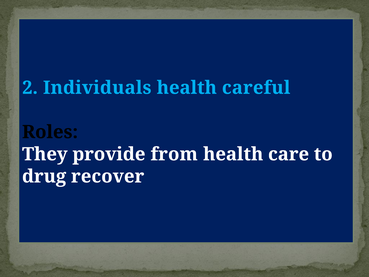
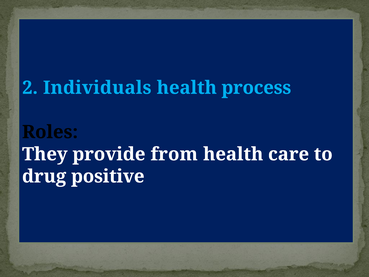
careful: careful -> process
recover: recover -> positive
